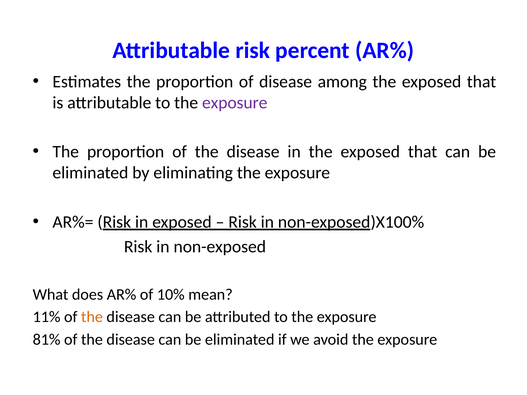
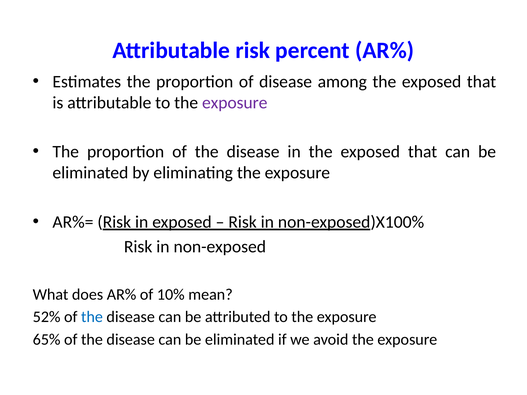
11%: 11% -> 52%
the at (92, 317) colour: orange -> blue
81%: 81% -> 65%
